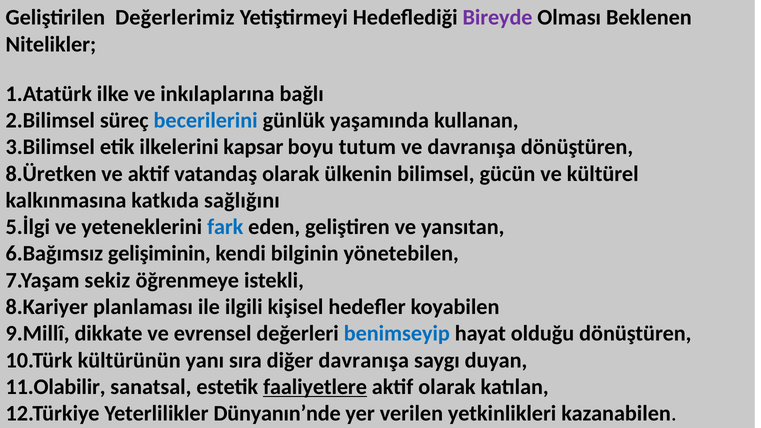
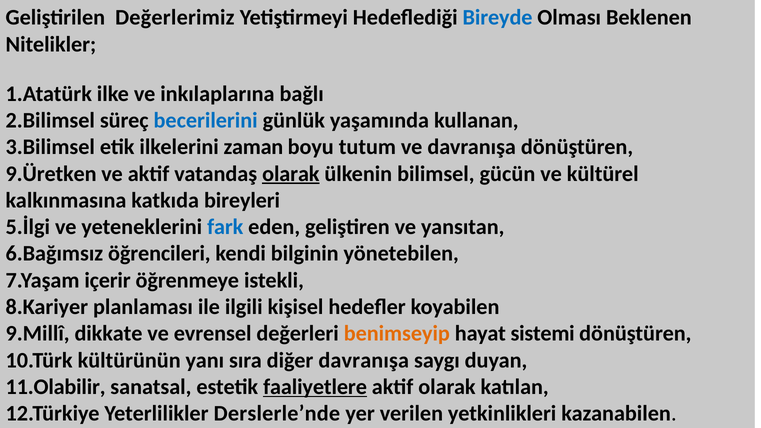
Bireyde colour: purple -> blue
kapsar: kapsar -> zaman
8.Üretken: 8.Üretken -> 9.Üretken
olarak at (291, 174) underline: none -> present
sağlığını: sağlığını -> bireyleri
gelişiminin: gelişiminin -> öğrencileri
sekiz: sekiz -> içerir
benimseyip colour: blue -> orange
olduğu: olduğu -> sistemi
Dünyanın’nde: Dünyanın’nde -> Derslerle’nde
